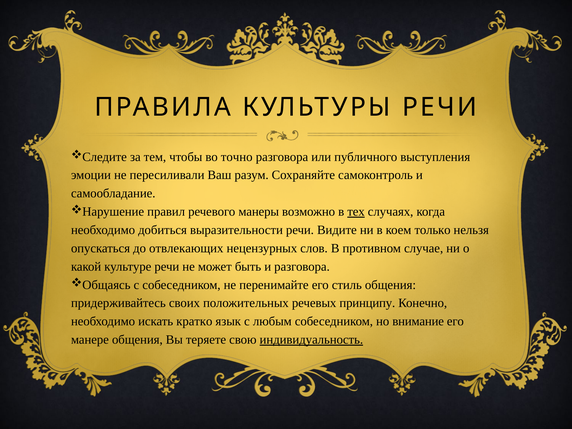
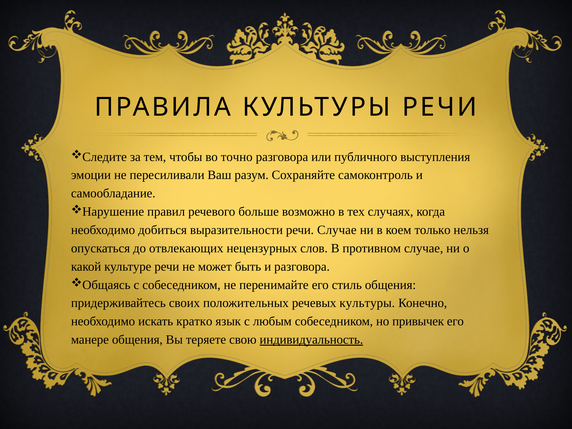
манеры: манеры -> больше
тех underline: present -> none
речи Видите: Видите -> Случае
речевых принципу: принципу -> культуры
внимание: внимание -> привычек
